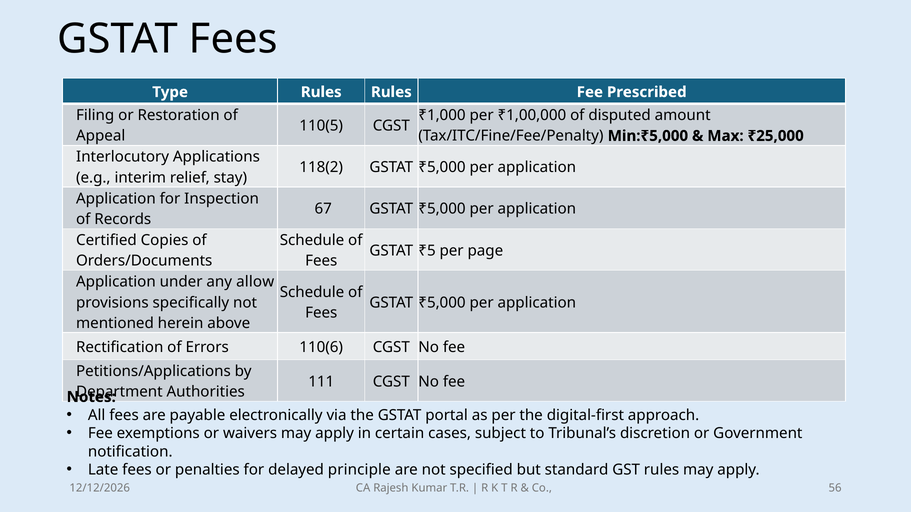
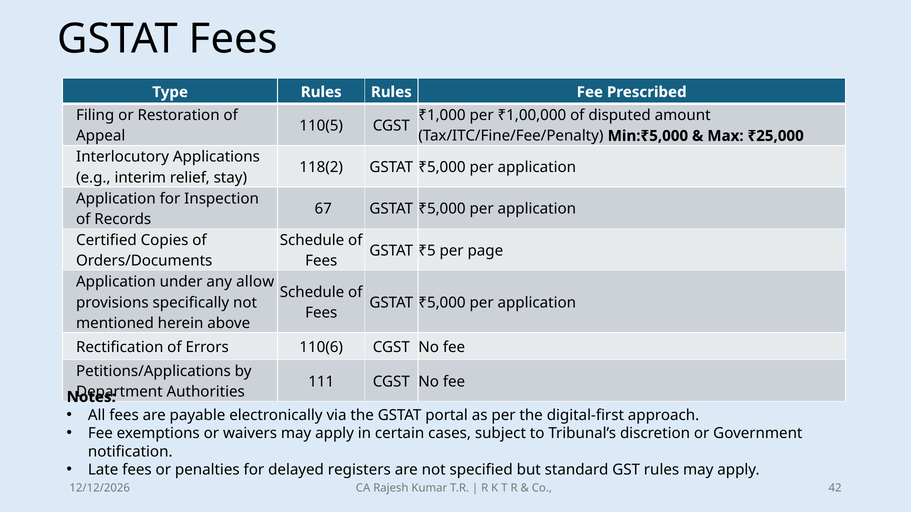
principle: principle -> registers
56: 56 -> 42
